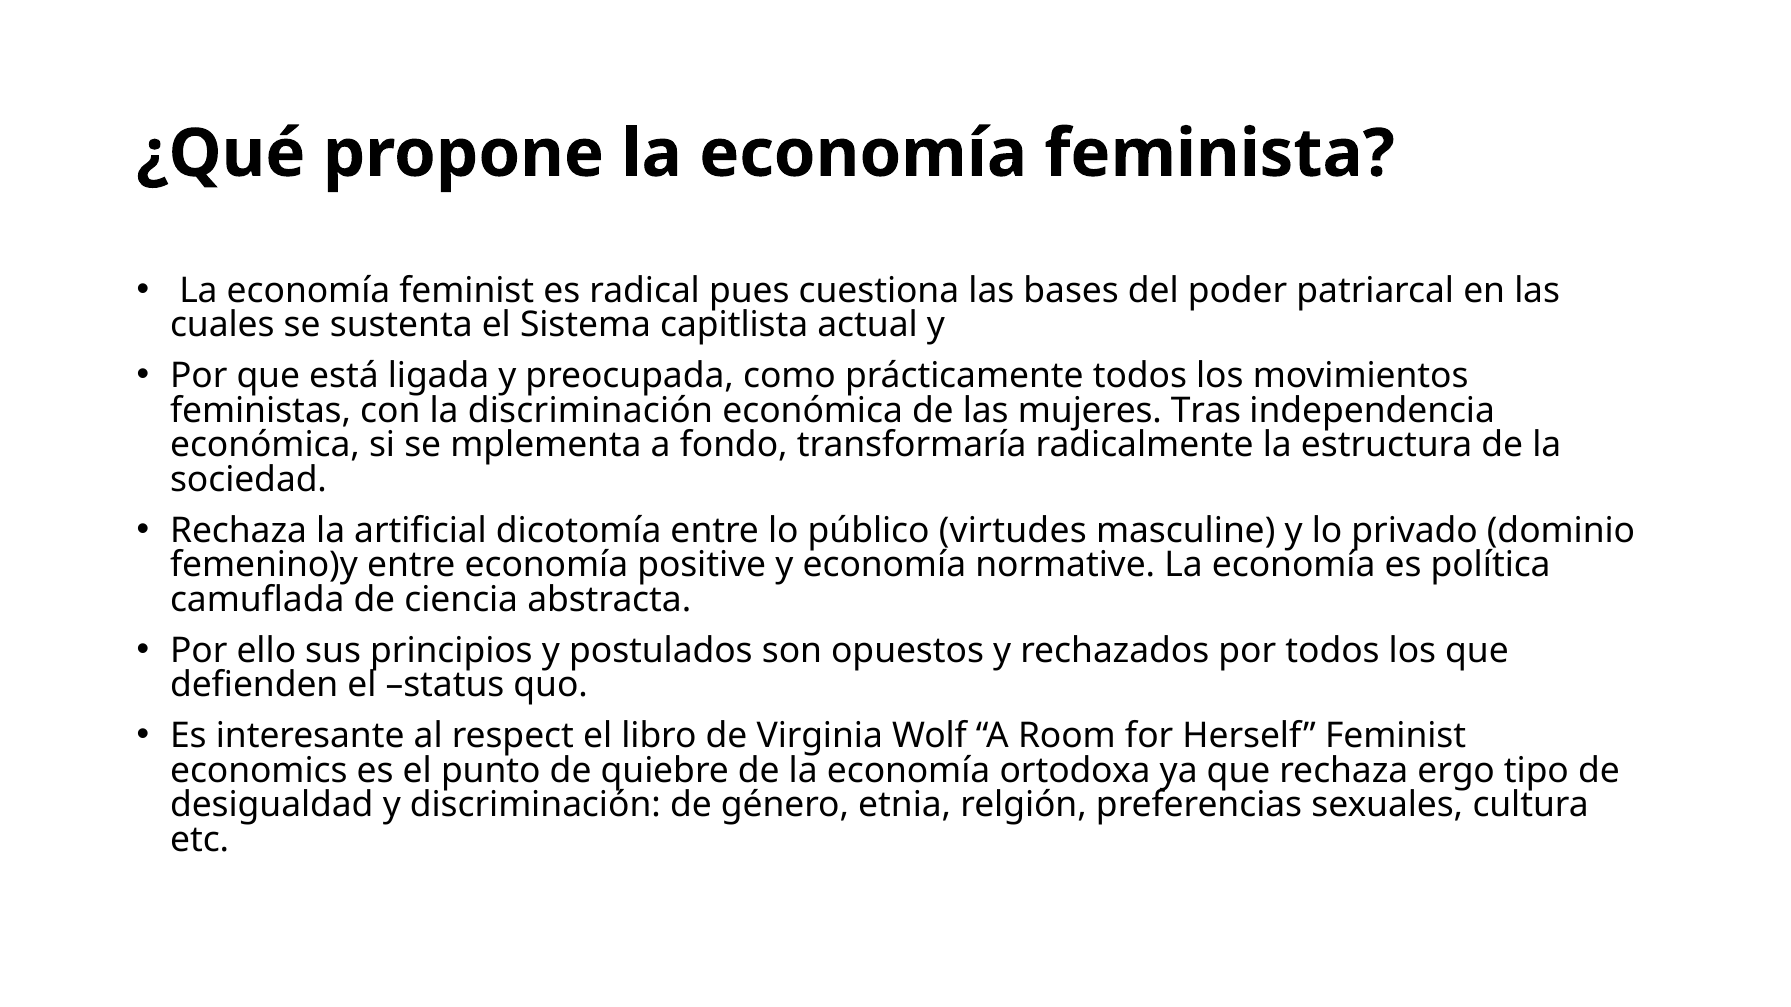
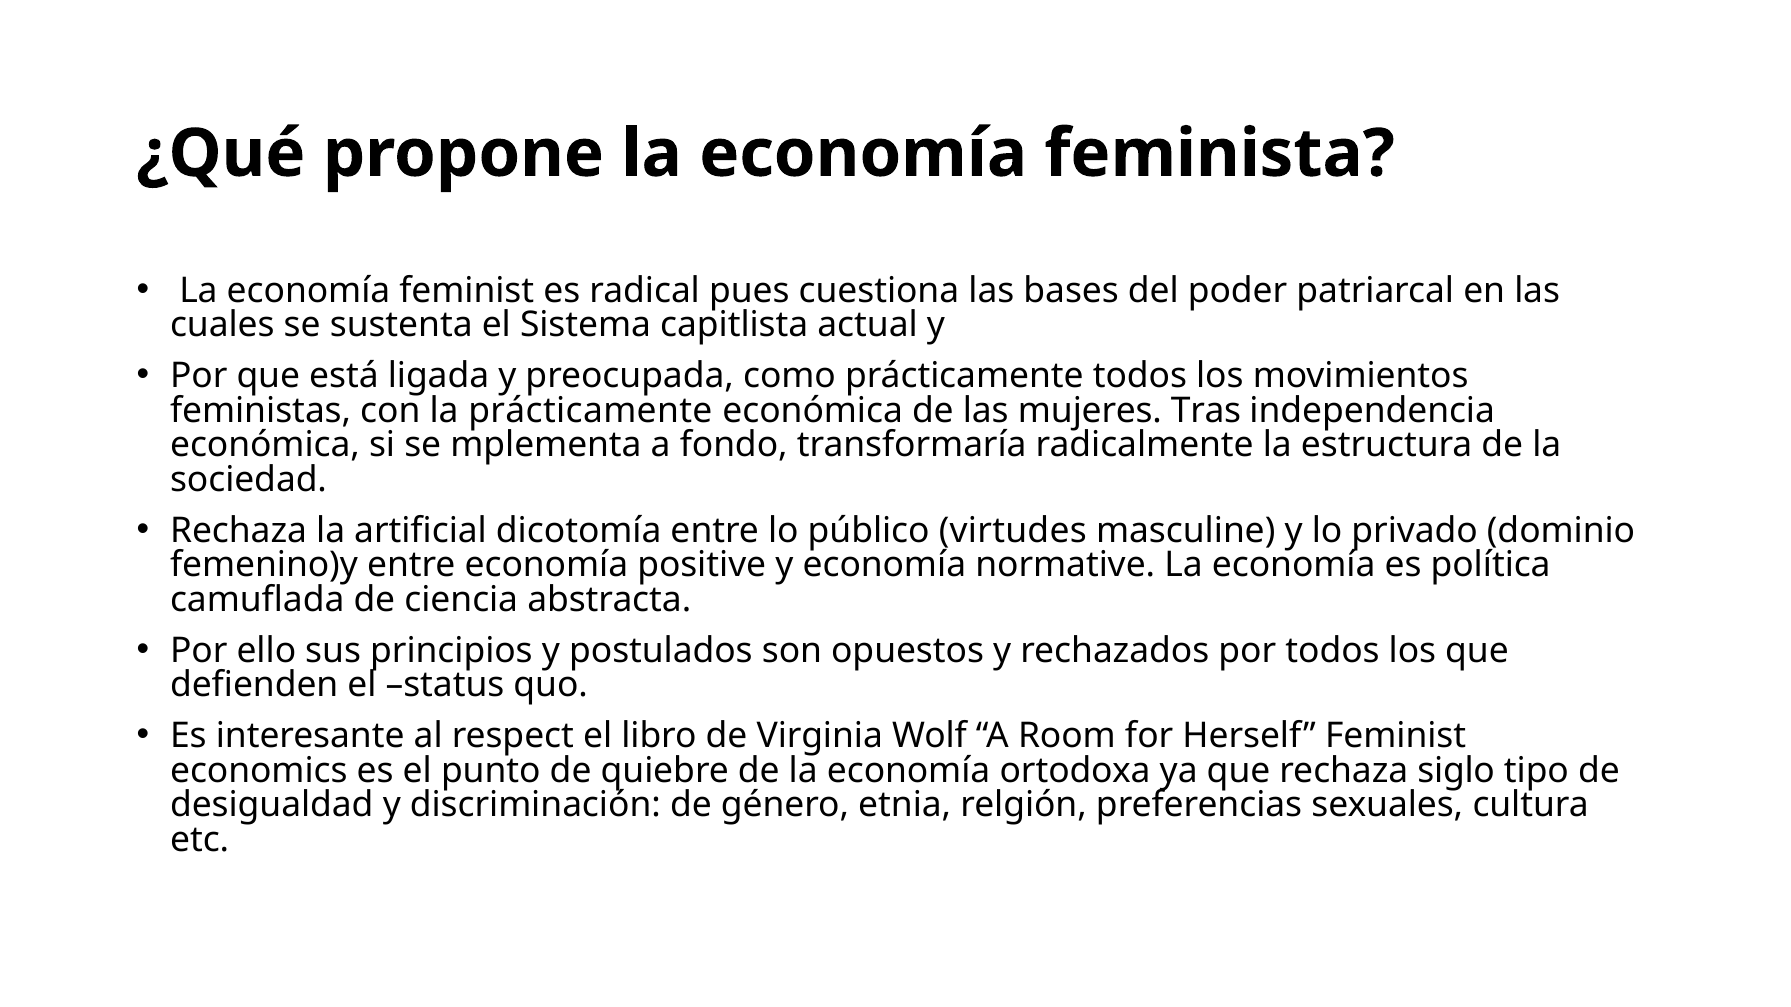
la discriminación: discriminación -> prácticamente
ergo: ergo -> siglo
